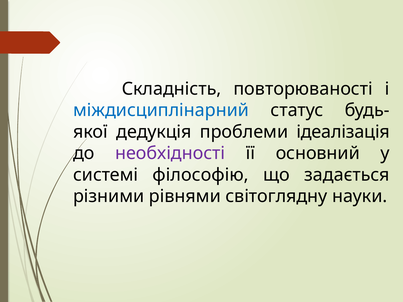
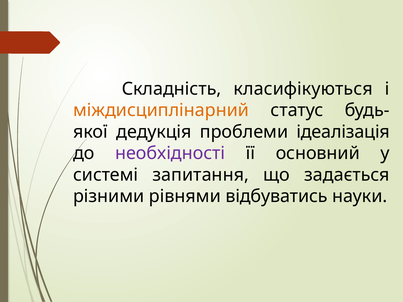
повторюваності: повторюваності -> класифікуються
міждисциплінарний colour: blue -> orange
філософію: філософію -> запитання
світоглядну: світоглядну -> відбуватись
